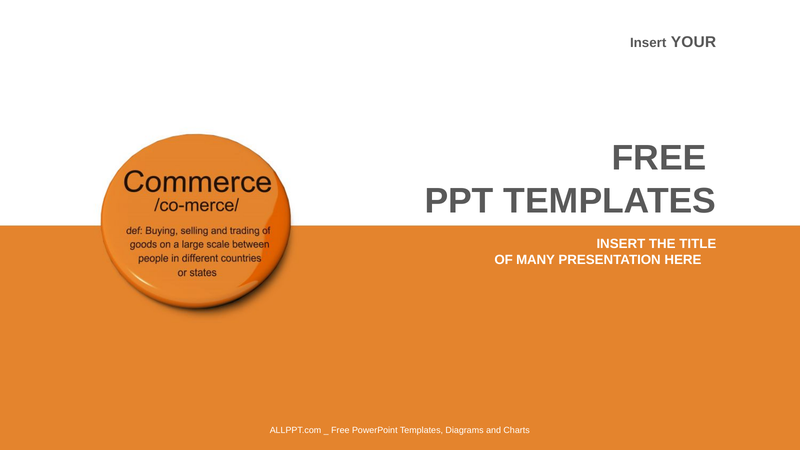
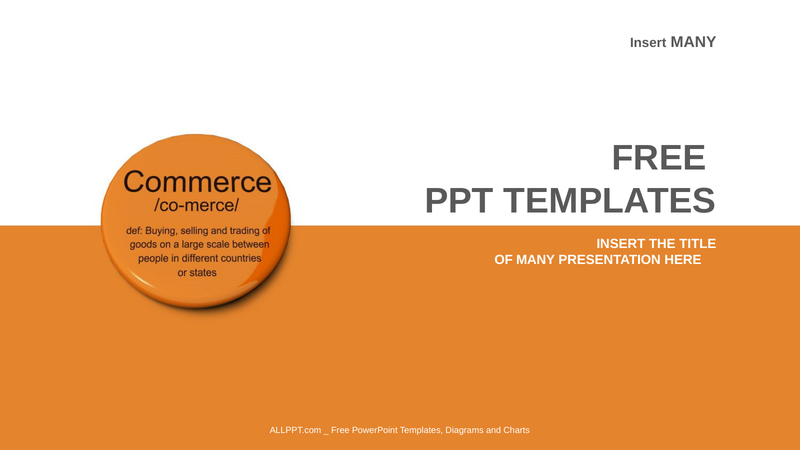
Insert YOUR: YOUR -> MANY
